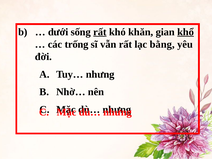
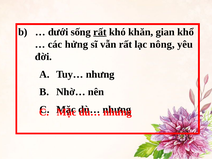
khổ underline: present -> none
trống: trống -> hửng
bằng: bằng -> nông
